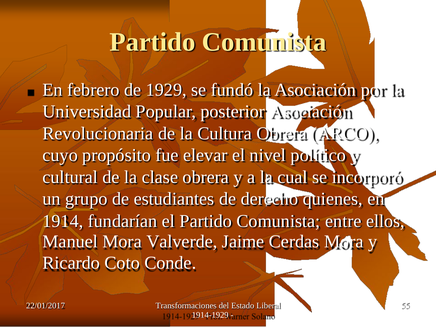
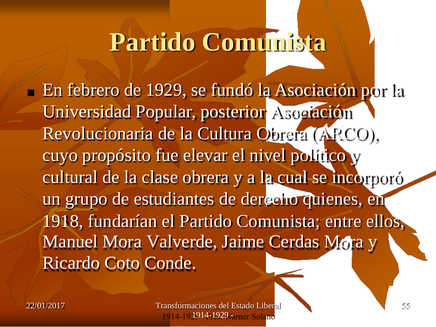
1914: 1914 -> 1918
